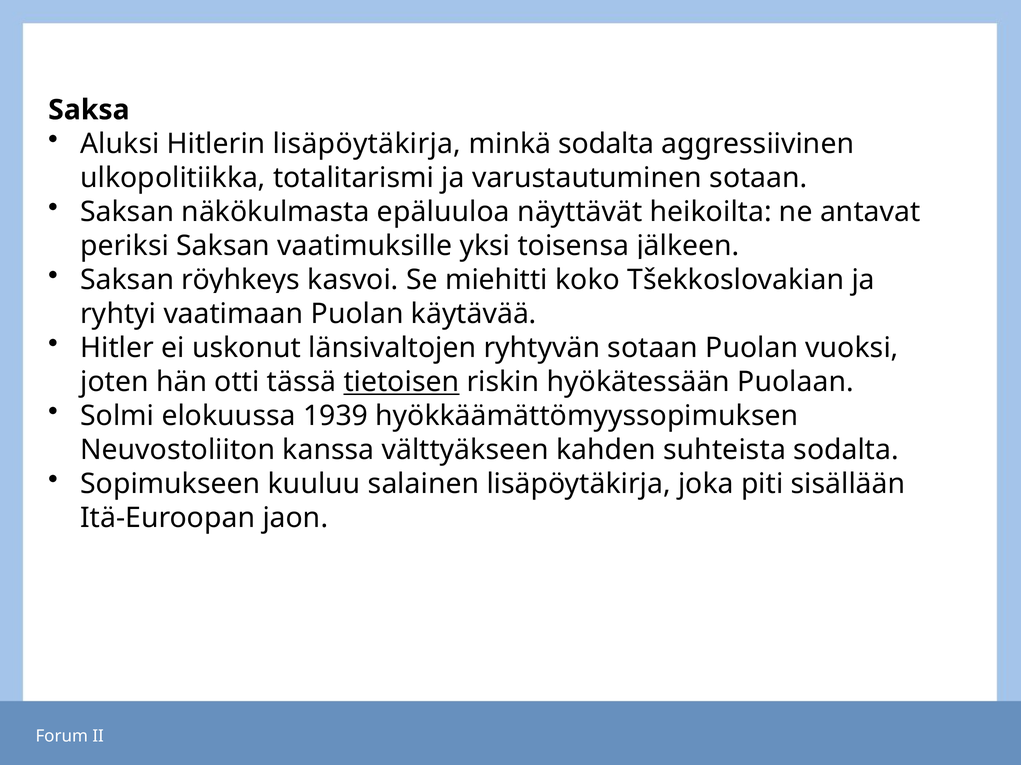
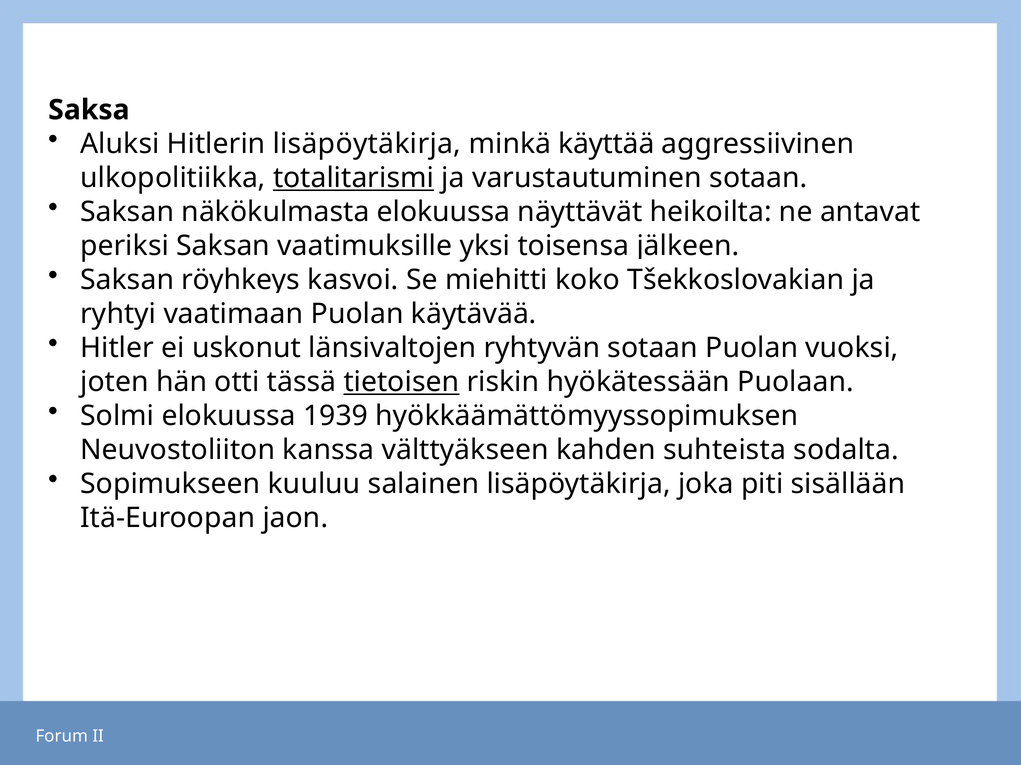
minkä sodalta: sodalta -> käyttää
totalitarismi underline: none -> present
näkökulmasta epäluuloa: epäluuloa -> elokuussa
